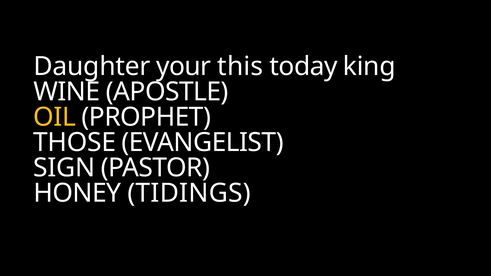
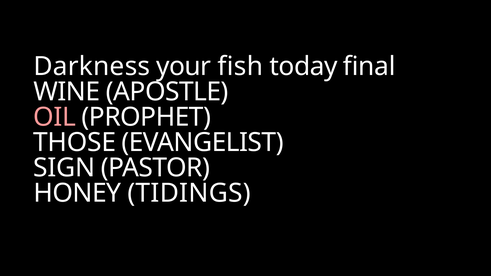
Daughter: Daughter -> Darkness
this: this -> fish
king: king -> final
OIL colour: yellow -> pink
